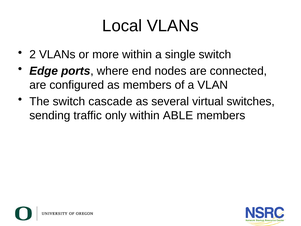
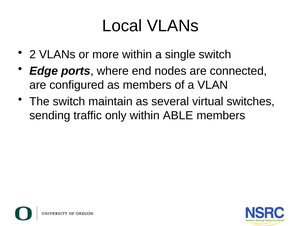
cascade: cascade -> maintain
